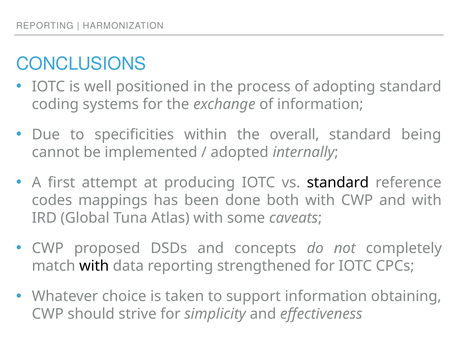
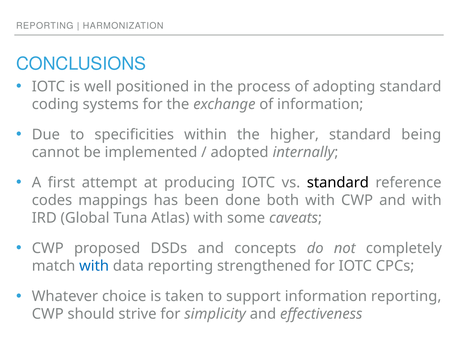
overall: overall -> higher
with at (94, 266) colour: black -> blue
information obtaining: obtaining -> reporting
